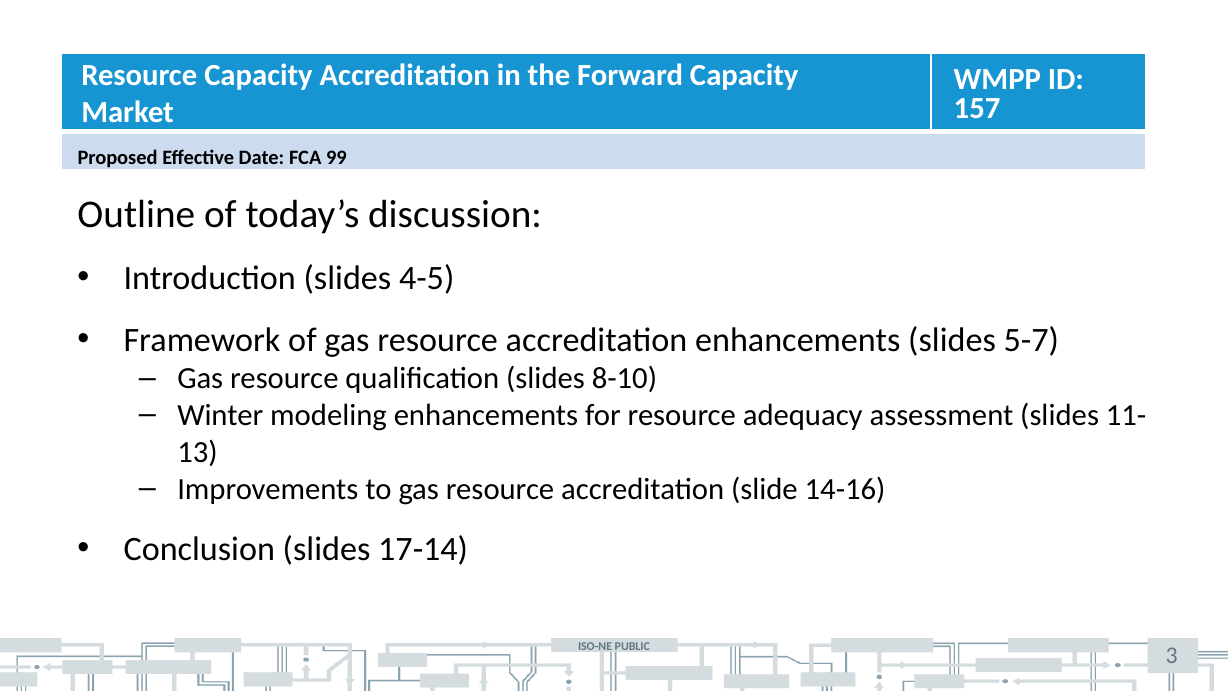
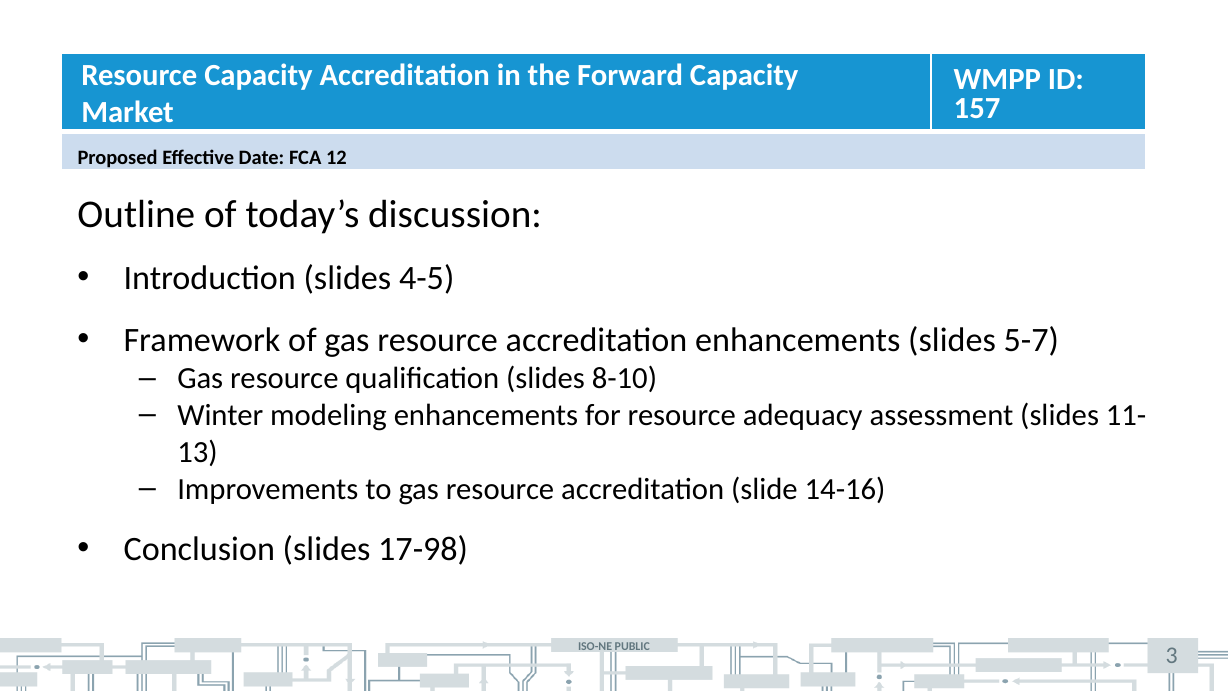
99: 99 -> 12
17-14: 17-14 -> 17-98
